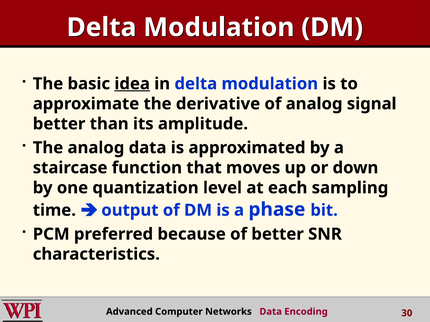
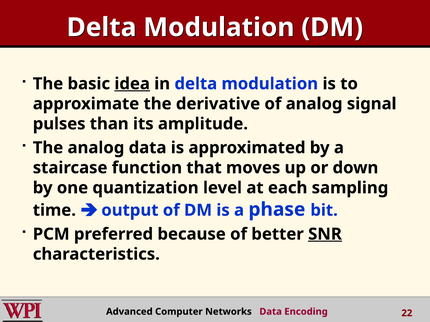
better at (59, 124): better -> pulses
SNR underline: none -> present
30: 30 -> 22
